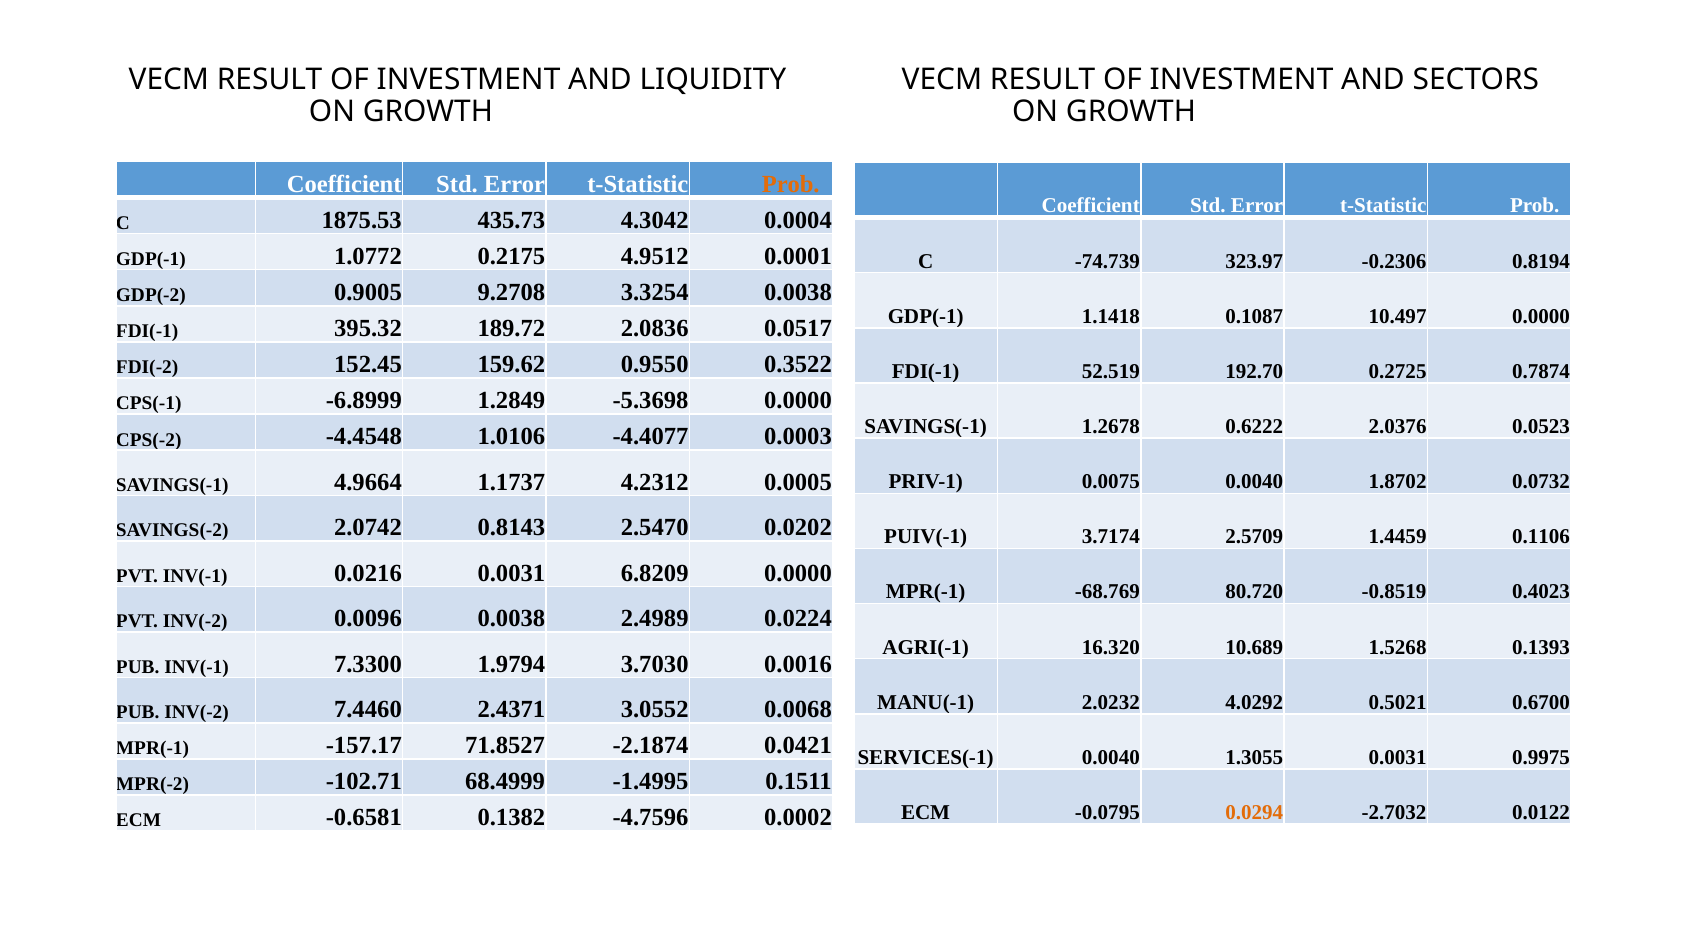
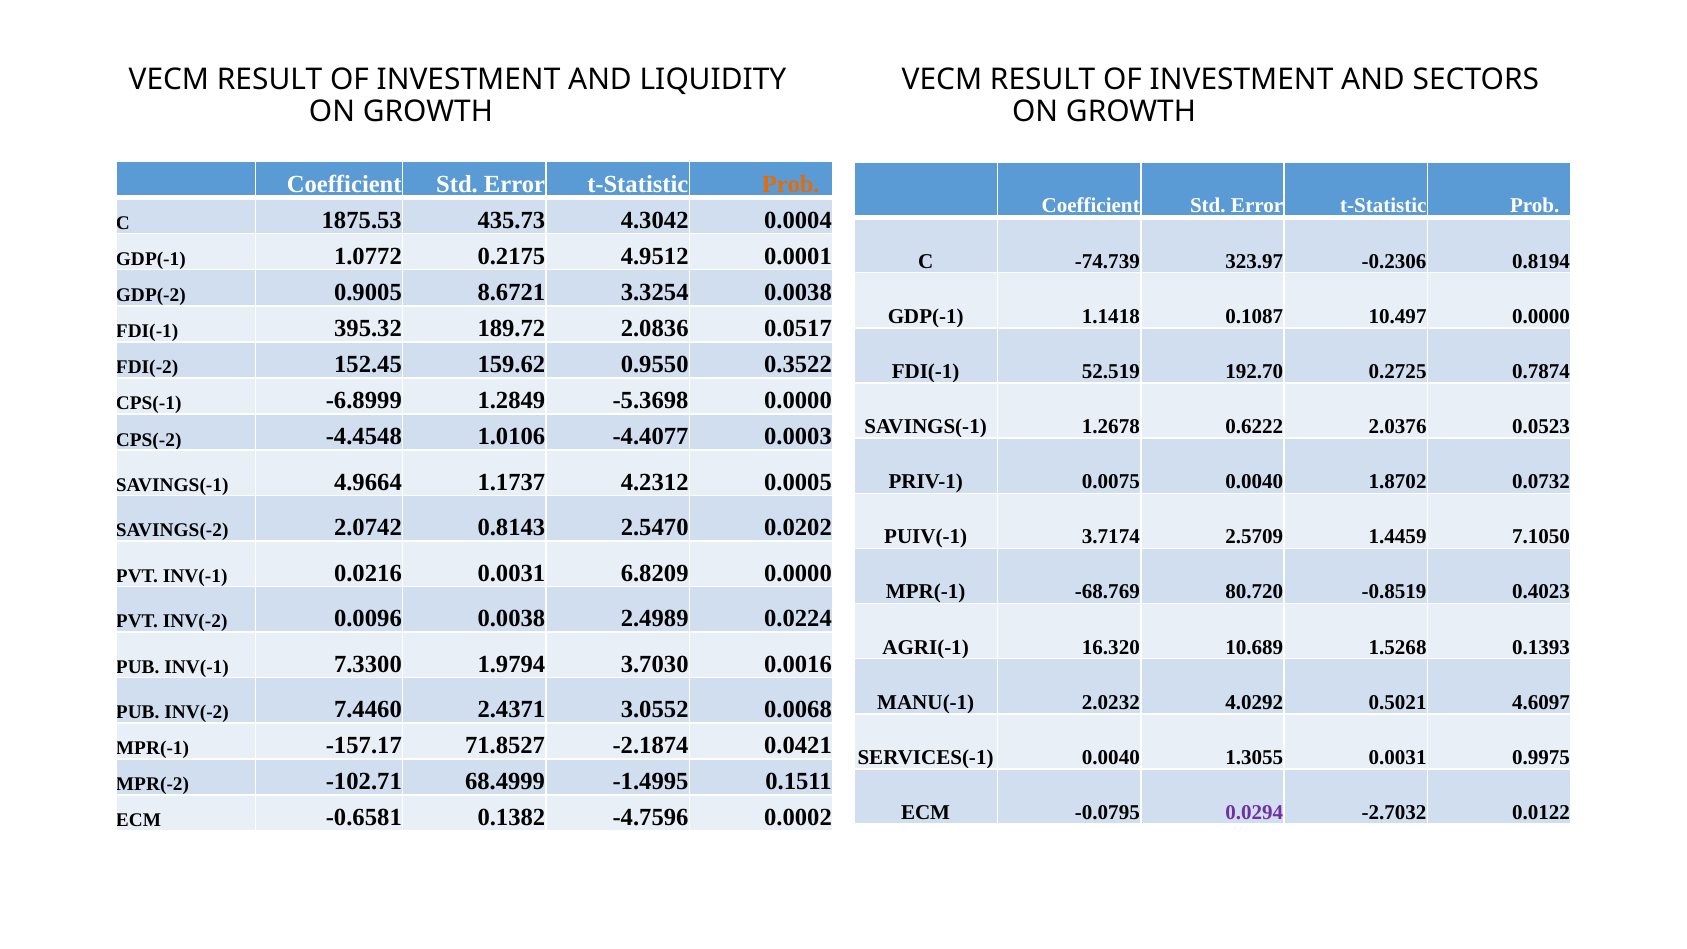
9.2708: 9.2708 -> 8.6721
0.1106: 0.1106 -> 7.1050
0.6700: 0.6700 -> 4.6097
0.0294 colour: orange -> purple
